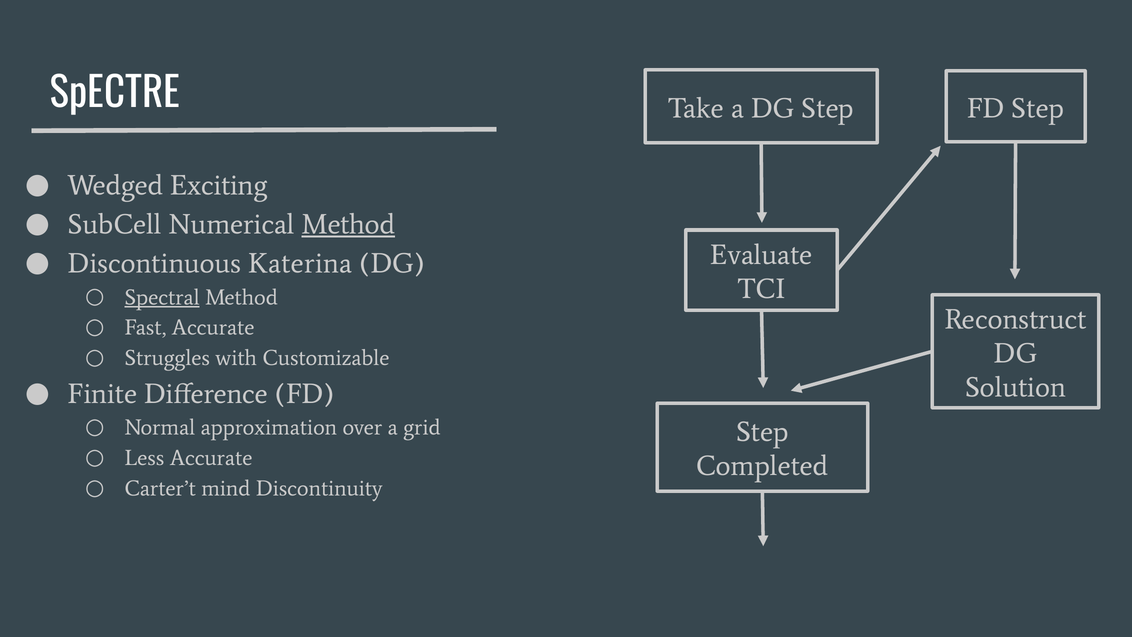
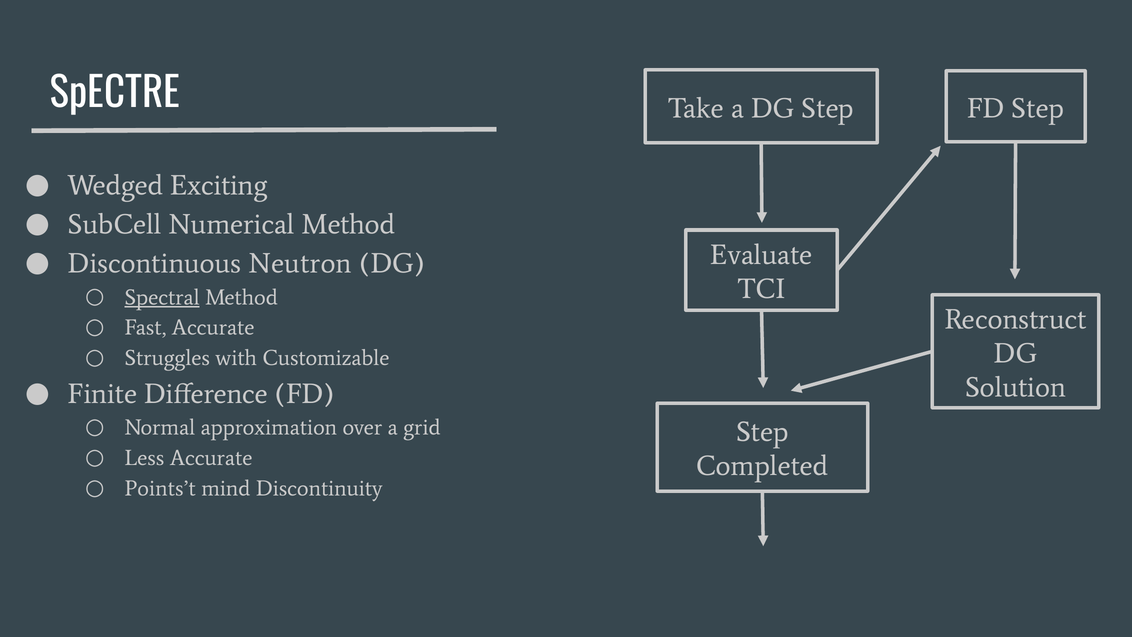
Method at (348, 224) underline: present -> none
Katerina: Katerina -> Neutron
Carter’t: Carter’t -> Points’t
